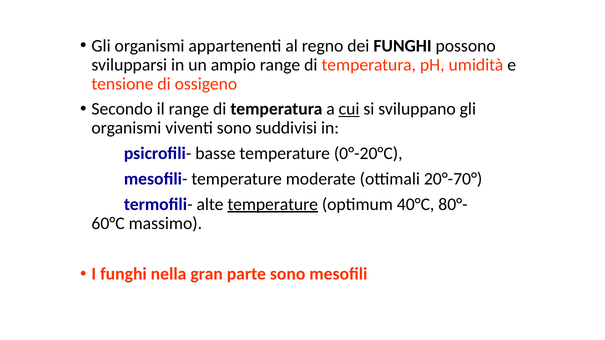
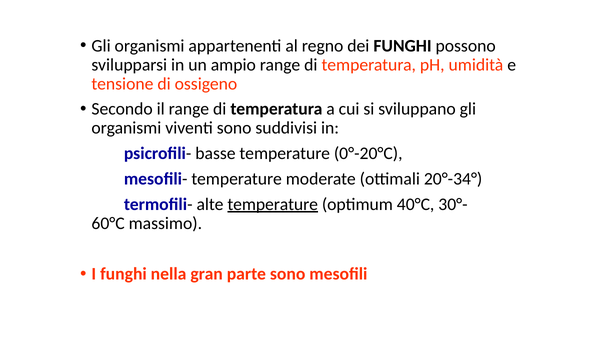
cui underline: present -> none
20°-70°: 20°-70° -> 20°-34°
80°-: 80°- -> 30°-
